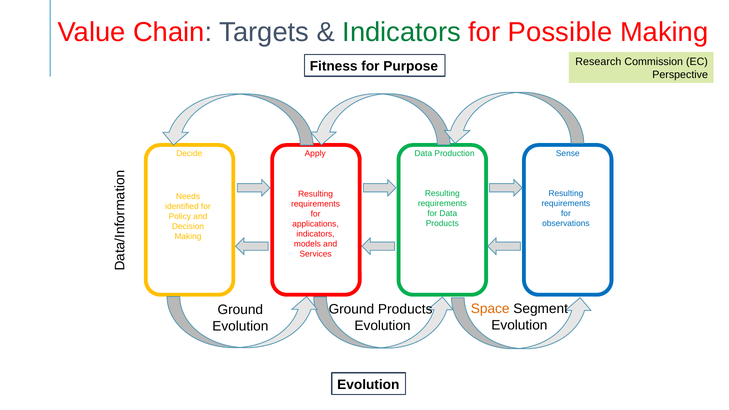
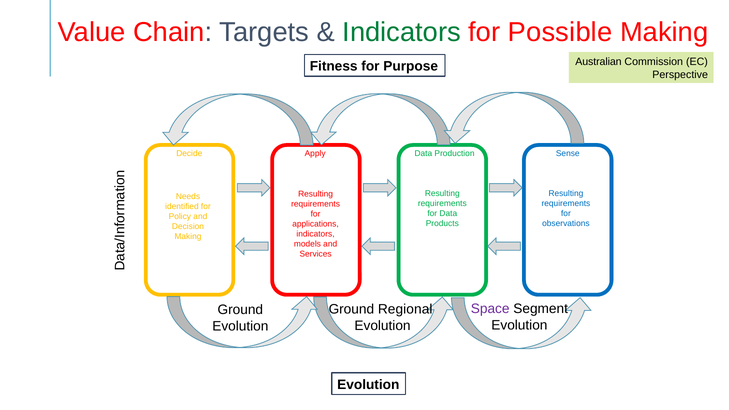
Research: Research -> Australian
Space colour: orange -> purple
Ground Products: Products -> Regional
